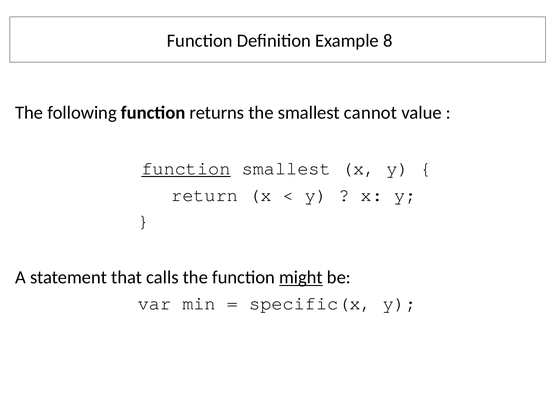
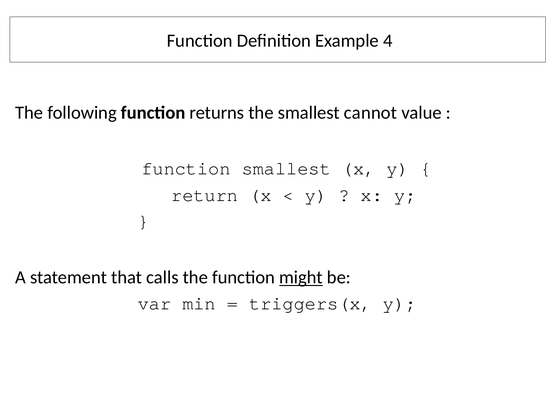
8: 8 -> 4
function at (186, 168) underline: present -> none
specific(x: specific(x -> triggers(x
